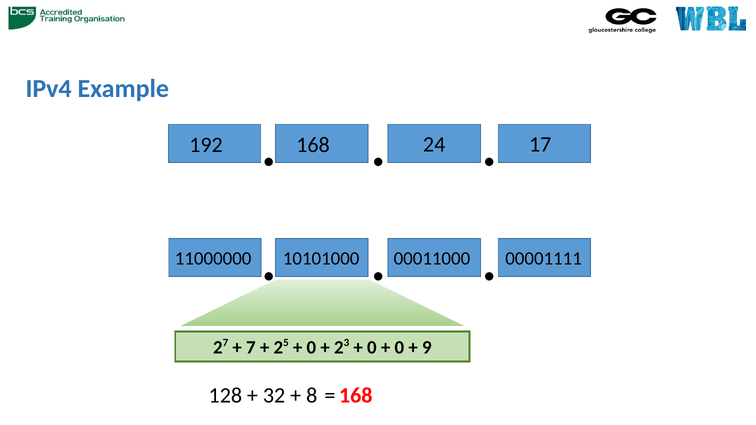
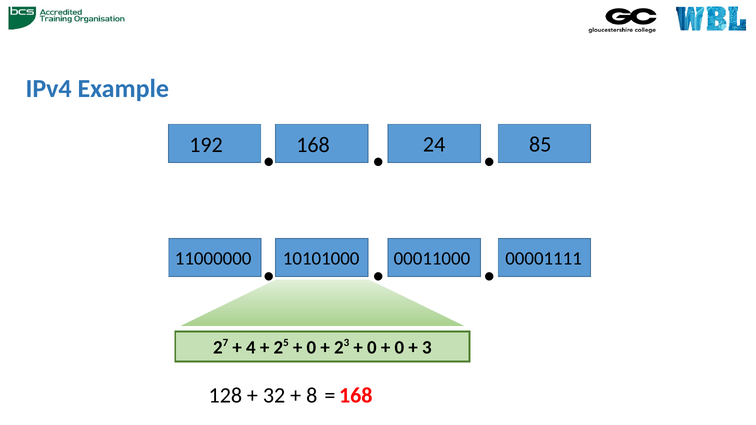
17: 17 -> 85
7 at (251, 348): 7 -> 4
9 at (427, 348): 9 -> 3
